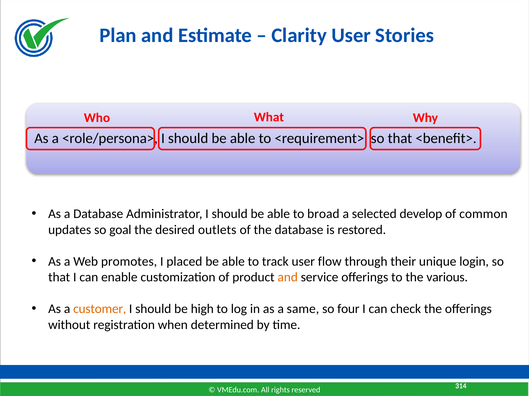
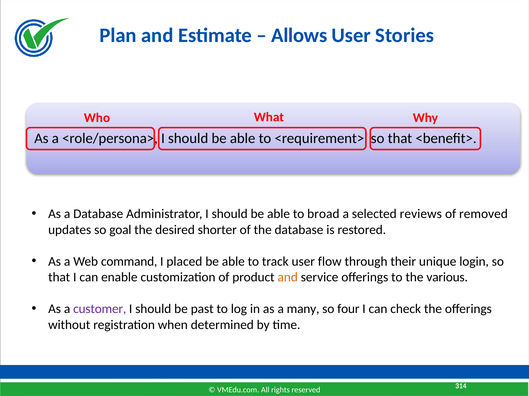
Clarity: Clarity -> Allows
develop: develop -> reviews
common: common -> removed
outlets: outlets -> shorter
promotes: promotes -> command
customer colour: orange -> purple
high: high -> past
same: same -> many
